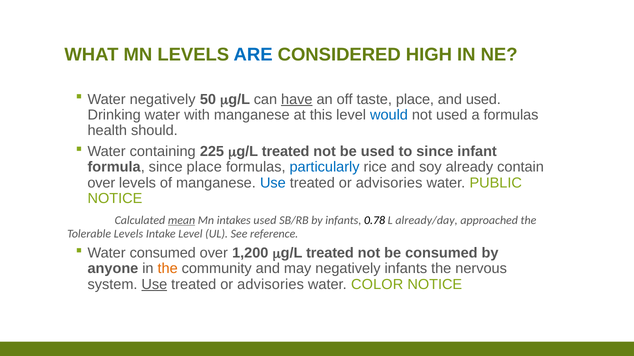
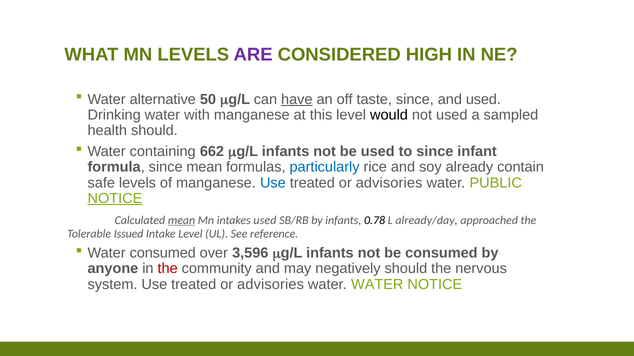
ARE colour: blue -> purple
Water negatively: negatively -> alternative
taste place: place -> since
would colour: blue -> black
a formulas: formulas -> sampled
225: 225 -> 662
treated at (286, 152): treated -> infants
since place: place -> mean
over at (101, 183): over -> safe
NOTICE at (115, 199) underline: none -> present
Tolerable Levels: Levels -> Issued
1,200: 1,200 -> 3,596
treated at (330, 254): treated -> infants
the at (168, 269) colour: orange -> red
negatively infants: infants -> should
Use at (154, 285) underline: present -> none
water COLOR: COLOR -> WATER
